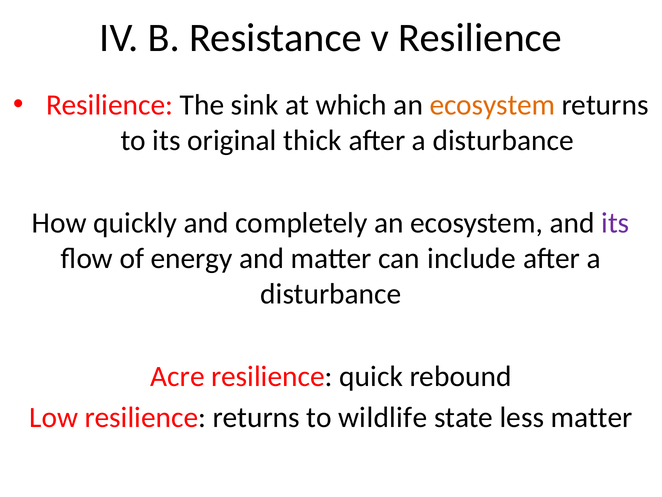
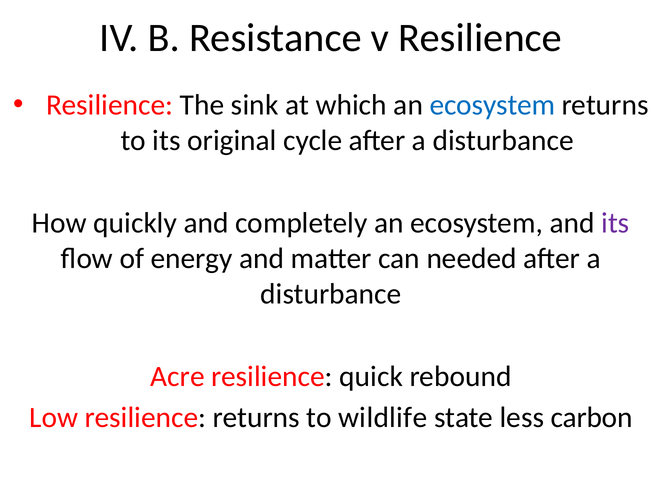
ecosystem at (492, 105) colour: orange -> blue
thick: thick -> cycle
include: include -> needed
less matter: matter -> carbon
